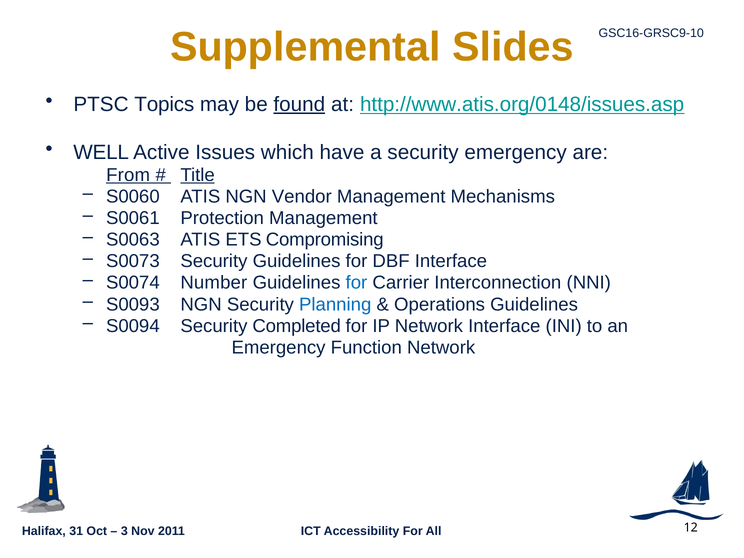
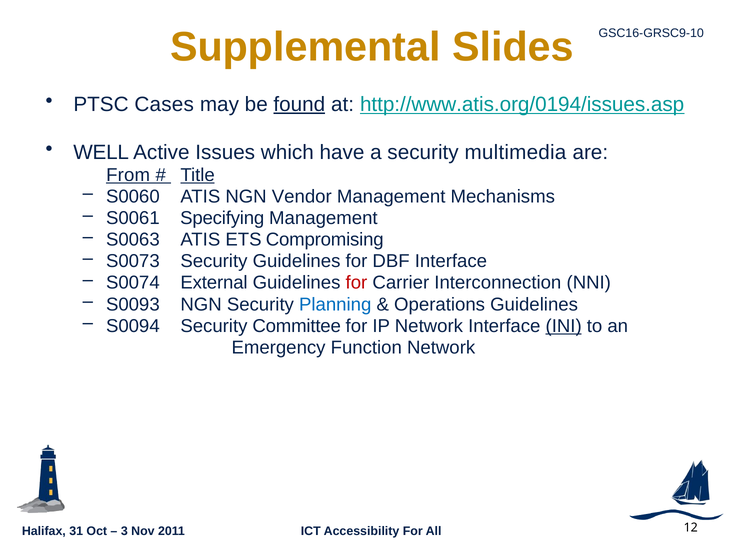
Topics: Topics -> Cases
http://www.atis.org/0148/issues.asp: http://www.atis.org/0148/issues.asp -> http://www.atis.org/0194/issues.asp
security emergency: emergency -> multimedia
Protection: Protection -> Specifying
Number: Number -> External
for at (356, 283) colour: blue -> red
Completed: Completed -> Committee
INI underline: none -> present
